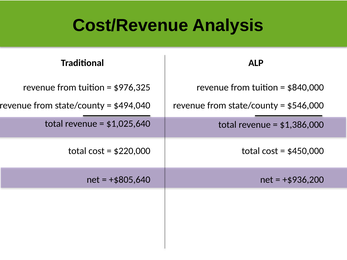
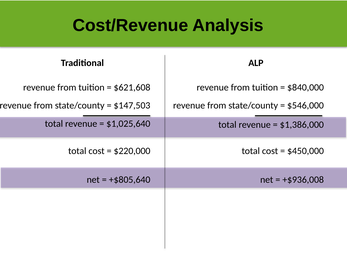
$976,325: $976,325 -> $621,608
$494,040: $494,040 -> $147,503
+$936,200: +$936,200 -> +$936,008
